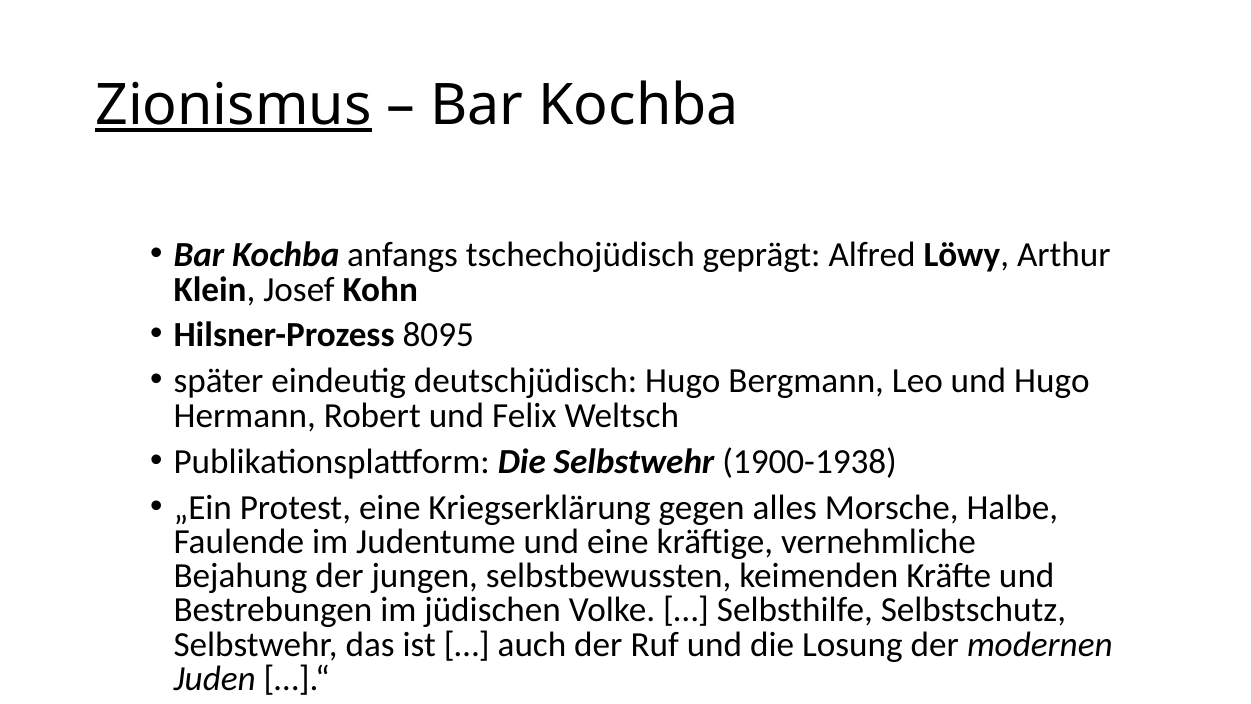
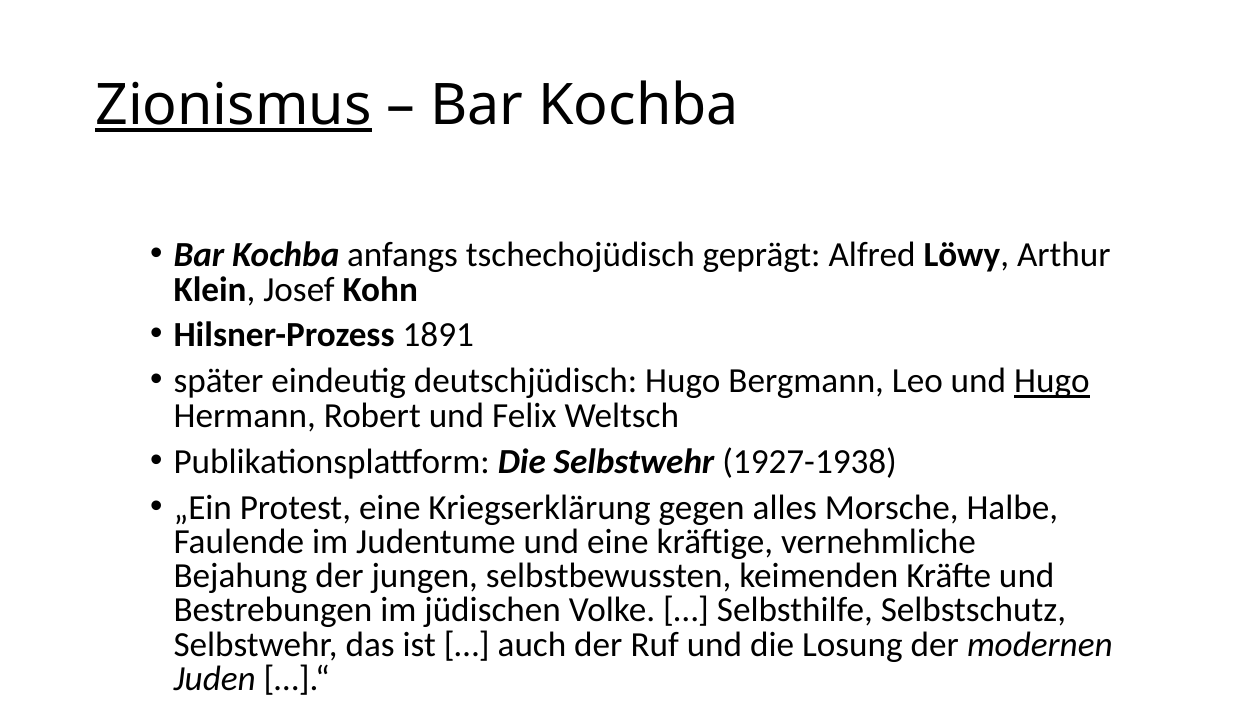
8095: 8095 -> 1891
Hugo at (1052, 381) underline: none -> present
1900-1938: 1900-1938 -> 1927-1938
